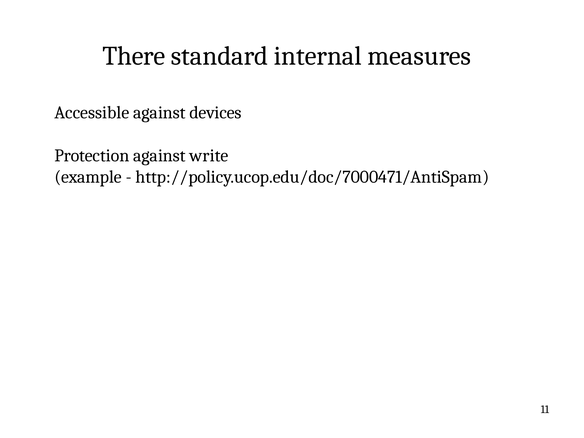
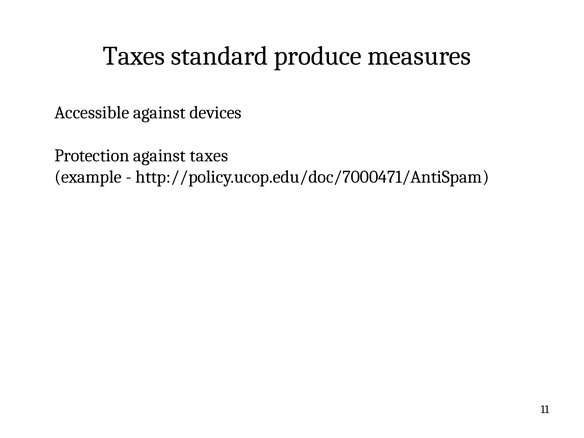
There at (134, 56): There -> Taxes
internal: internal -> produce
against write: write -> taxes
